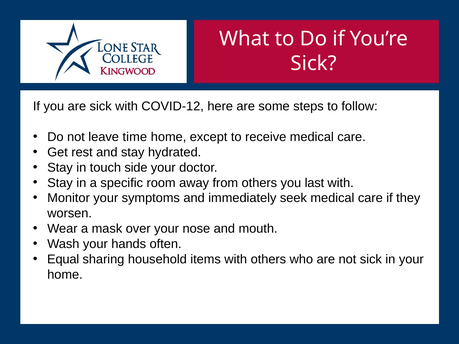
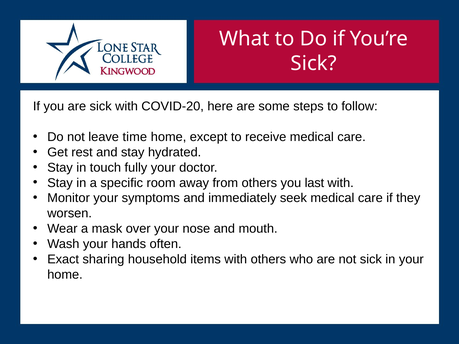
COVID-12: COVID-12 -> COVID-20
side: side -> fully
Equal: Equal -> Exact
